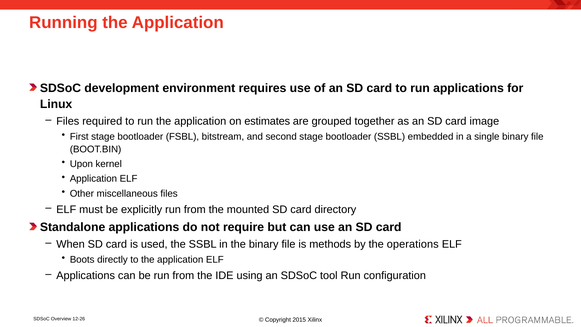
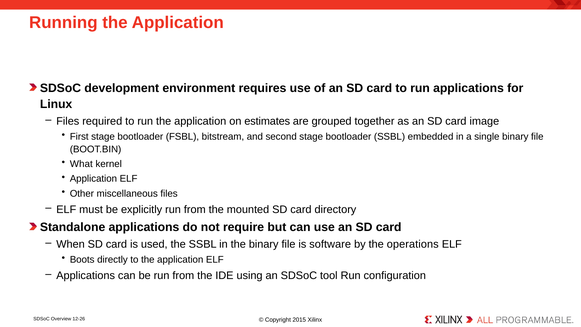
Upon: Upon -> What
methods: methods -> software
